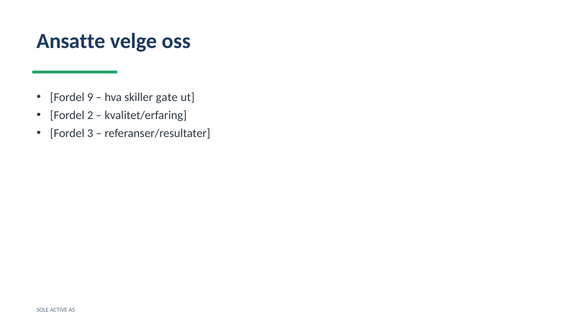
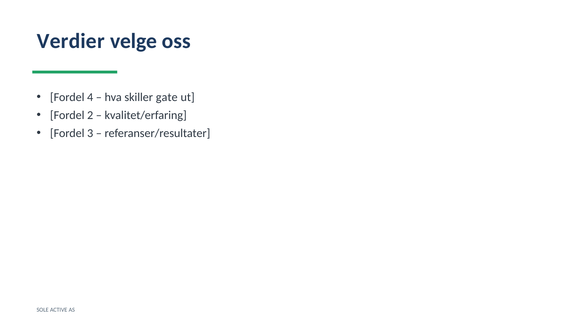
Ansatte: Ansatte -> Verdier
9: 9 -> 4
